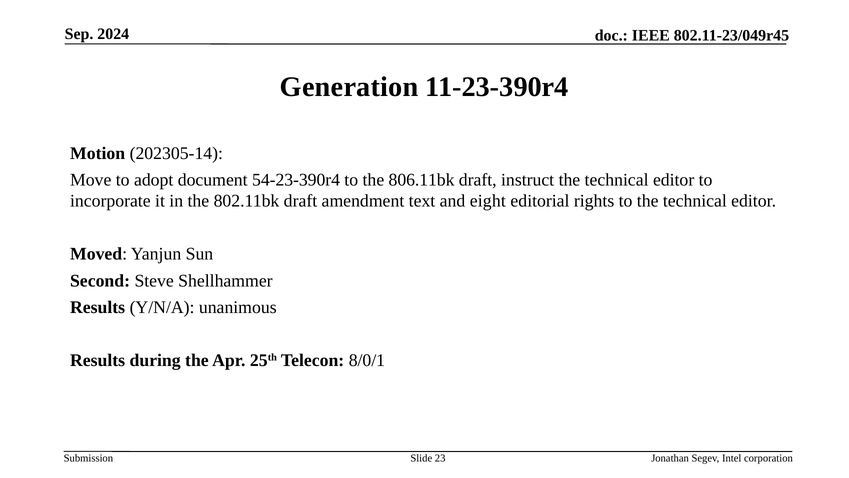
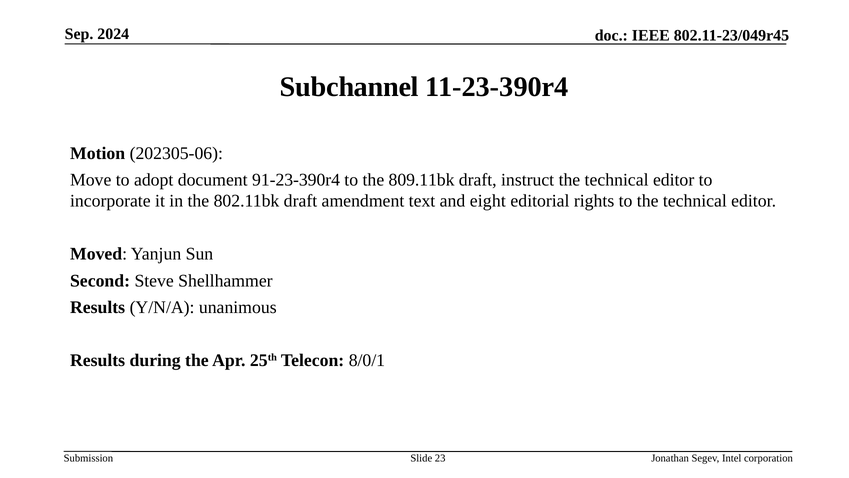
Generation: Generation -> Subchannel
202305-14: 202305-14 -> 202305-06
54-23-390r4: 54-23-390r4 -> 91-23-390r4
806.11bk: 806.11bk -> 809.11bk
